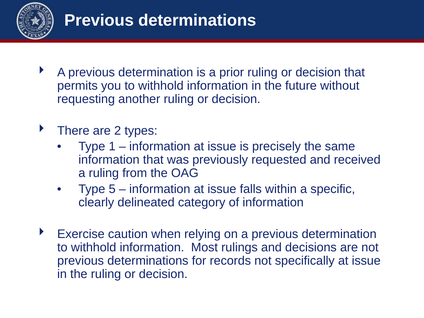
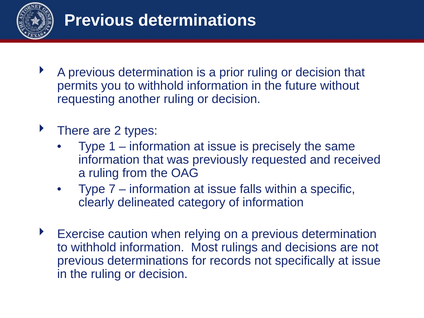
5: 5 -> 7
